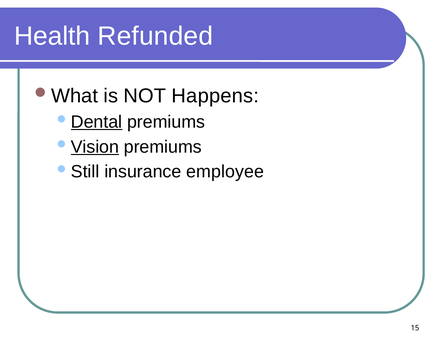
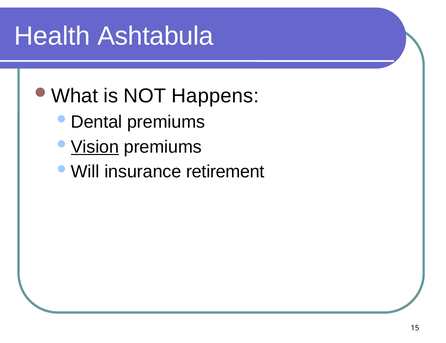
Refunded: Refunded -> Ashtabula
Dental underline: present -> none
Still: Still -> Will
employee: employee -> retirement
